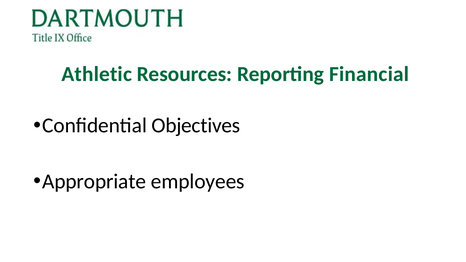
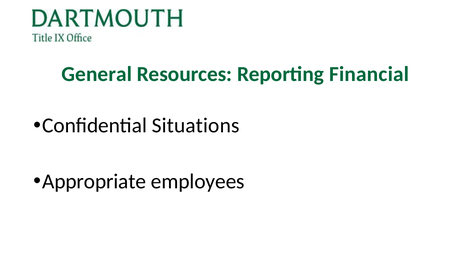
Athletic: Athletic -> General
Objectives: Objectives -> Situations
